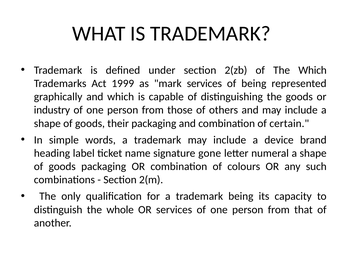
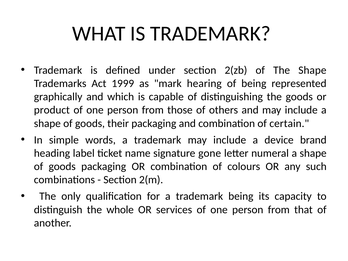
The Which: Which -> Shape
mark services: services -> hearing
industry: industry -> product
